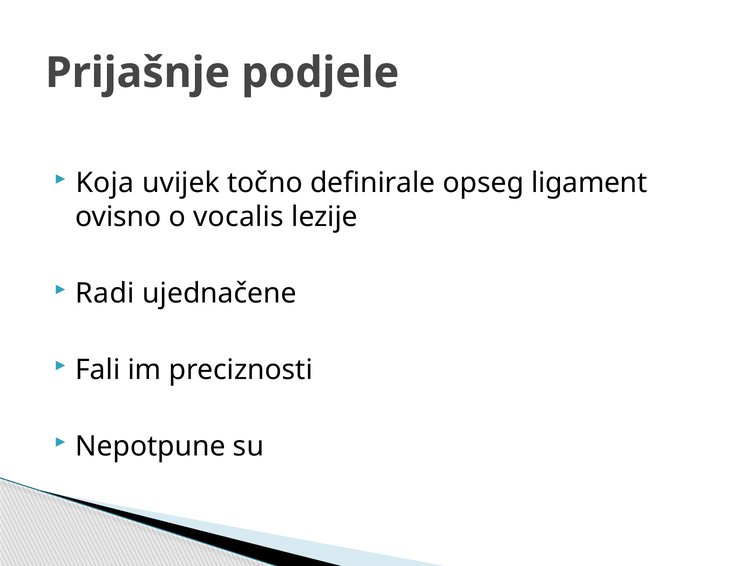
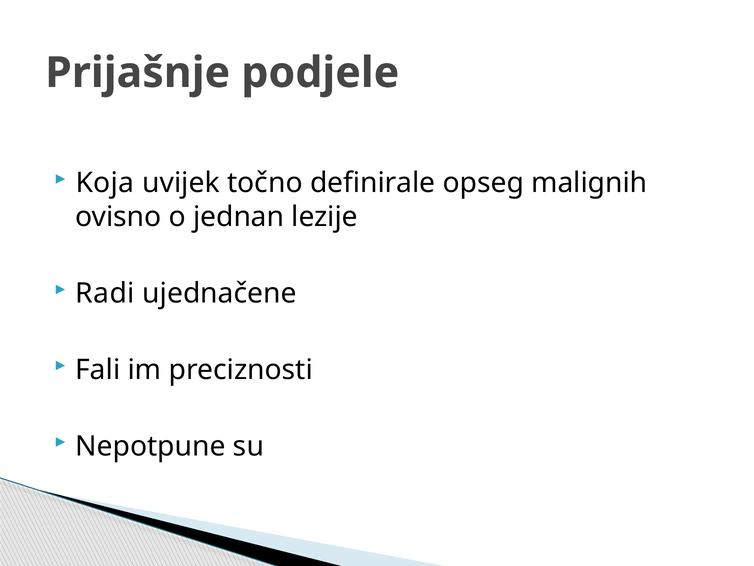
ligament: ligament -> malignih
vocalis: vocalis -> jednan
